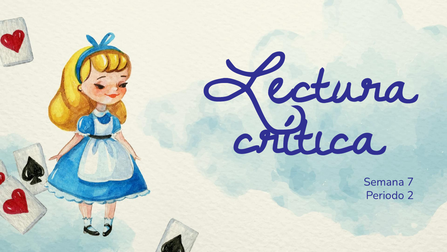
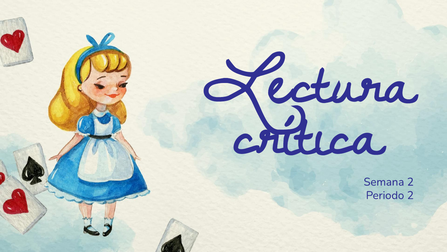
7 at (410, 182): 7 -> 2
